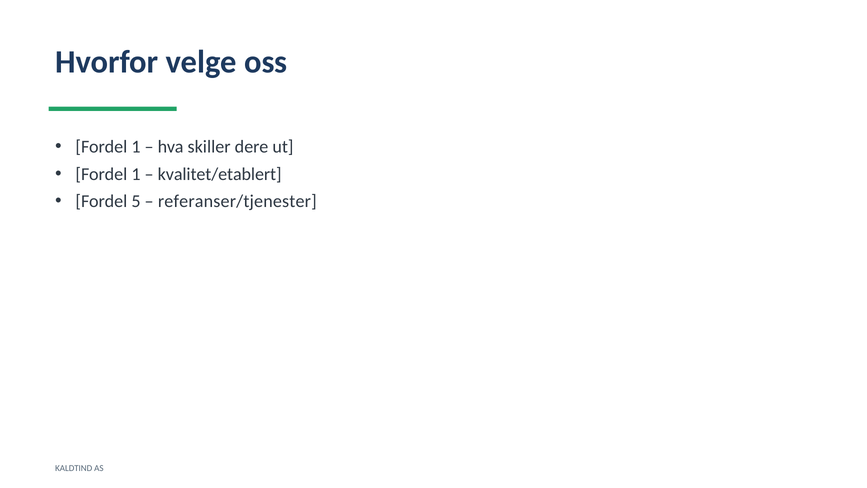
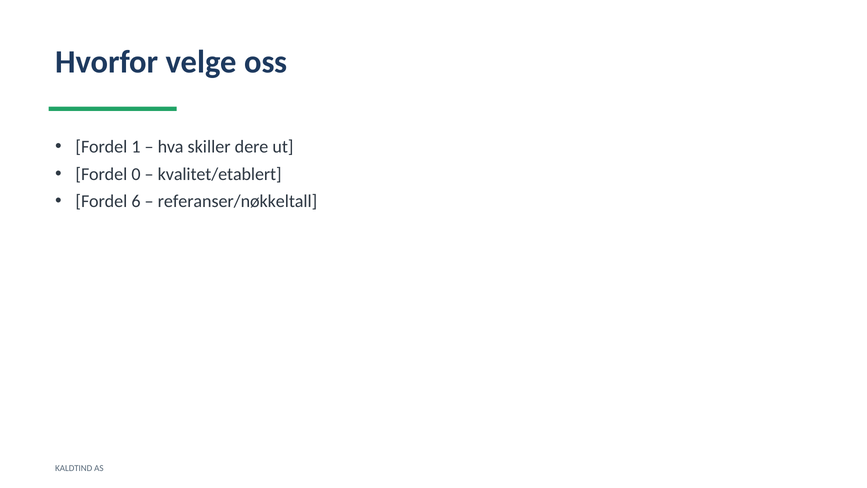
1 at (136, 174): 1 -> 0
5: 5 -> 6
referanser/tjenester: referanser/tjenester -> referanser/nøkkeltall
